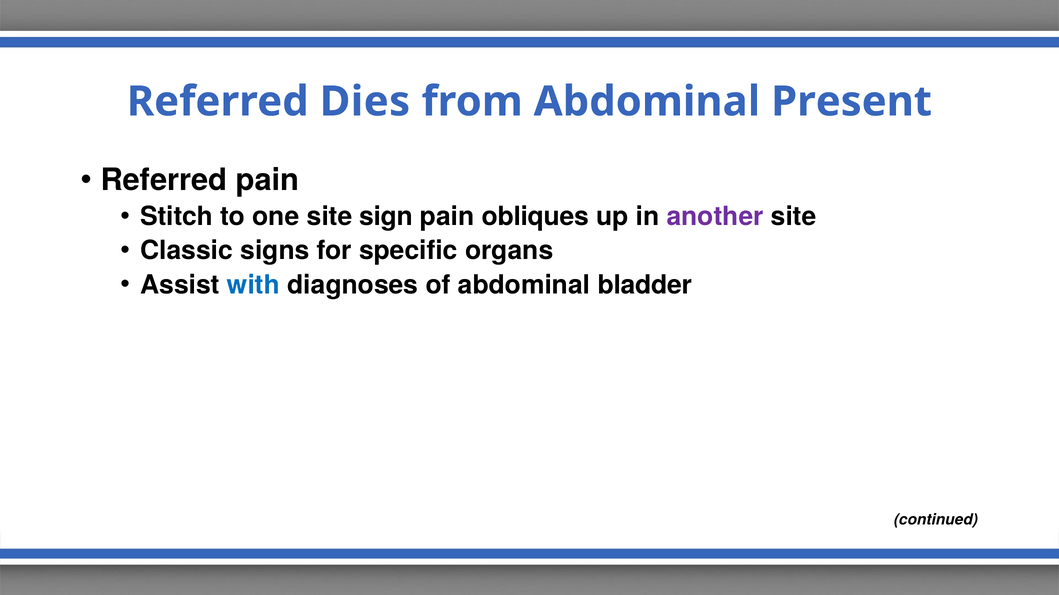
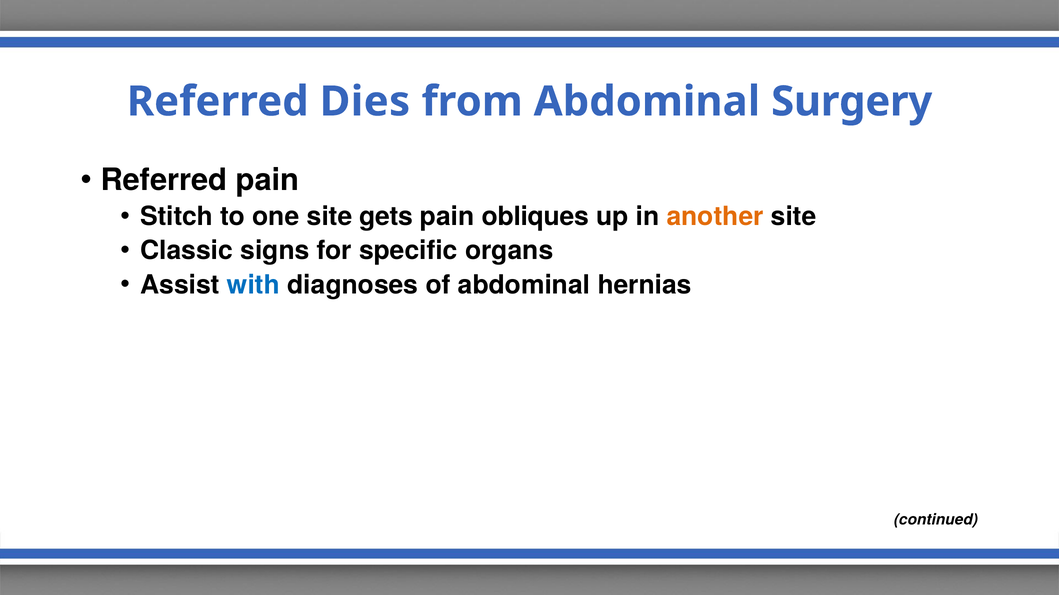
Present: Present -> Surgery
sign: sign -> gets
another colour: purple -> orange
bladder: bladder -> hernias
